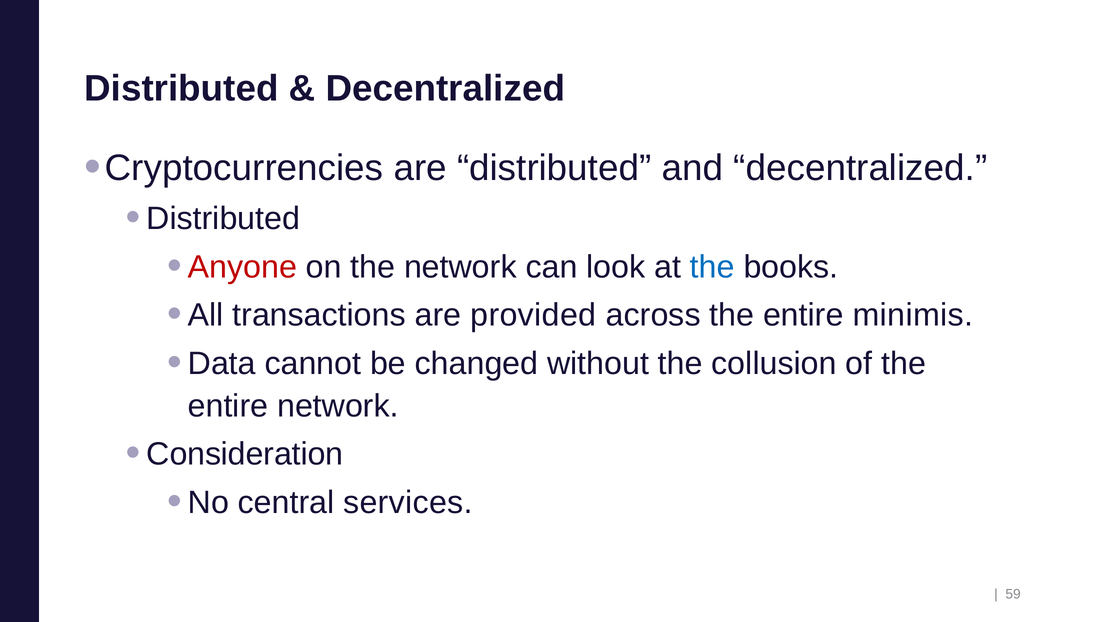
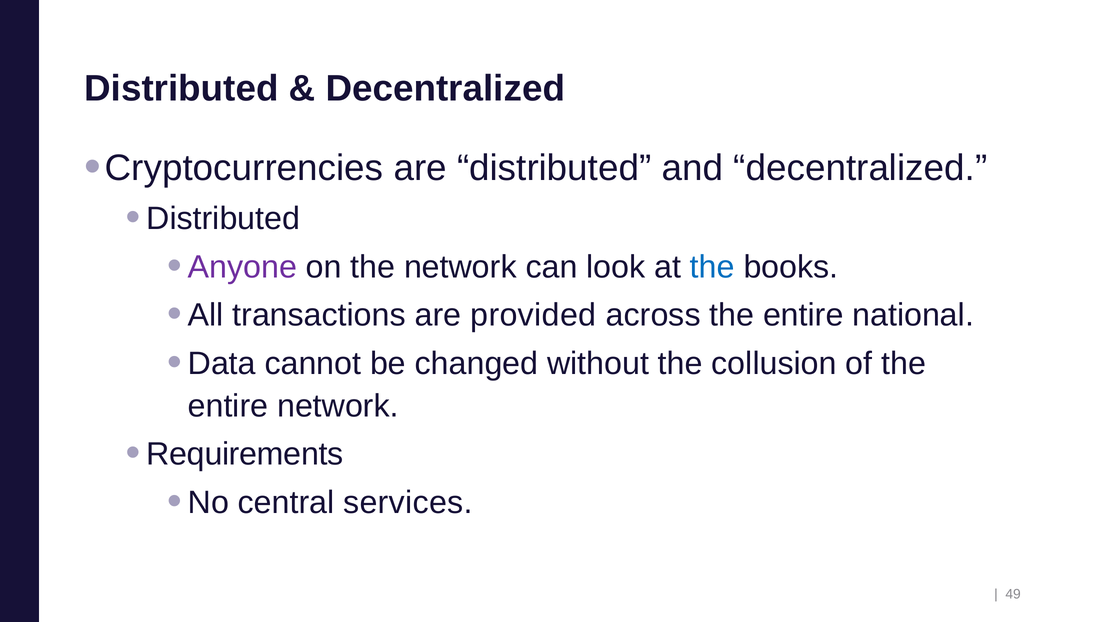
Anyone colour: red -> purple
minimis: minimis -> national
Consideration: Consideration -> Requirements
59: 59 -> 49
